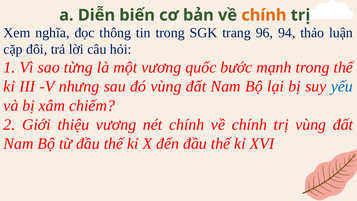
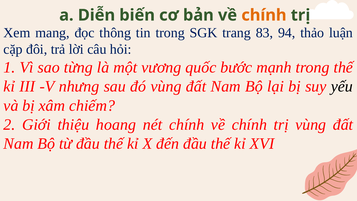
nghĩa: nghĩa -> mang
96: 96 -> 83
yếu colour: blue -> black
thiệu vương: vương -> hoang
